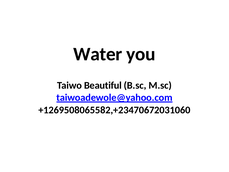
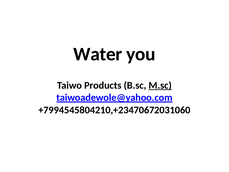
Beautiful: Beautiful -> Products
M.sc underline: none -> present
+1269508065582,+23470672031060: +1269508065582,+23470672031060 -> +7994545804210,+23470672031060
